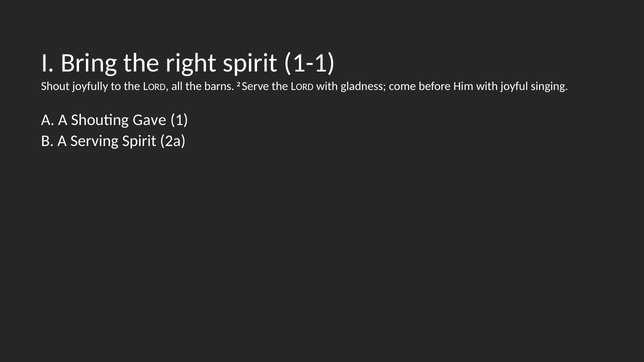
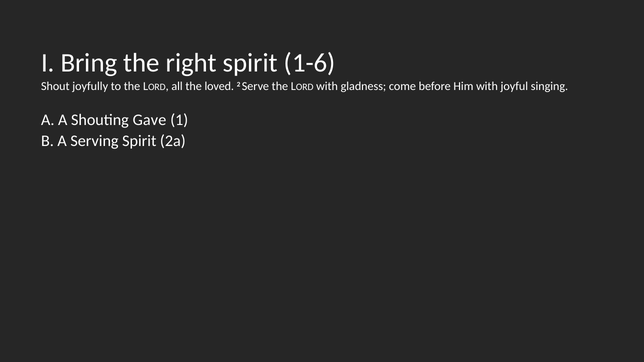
1-1: 1-1 -> 1-6
barns: barns -> loved
